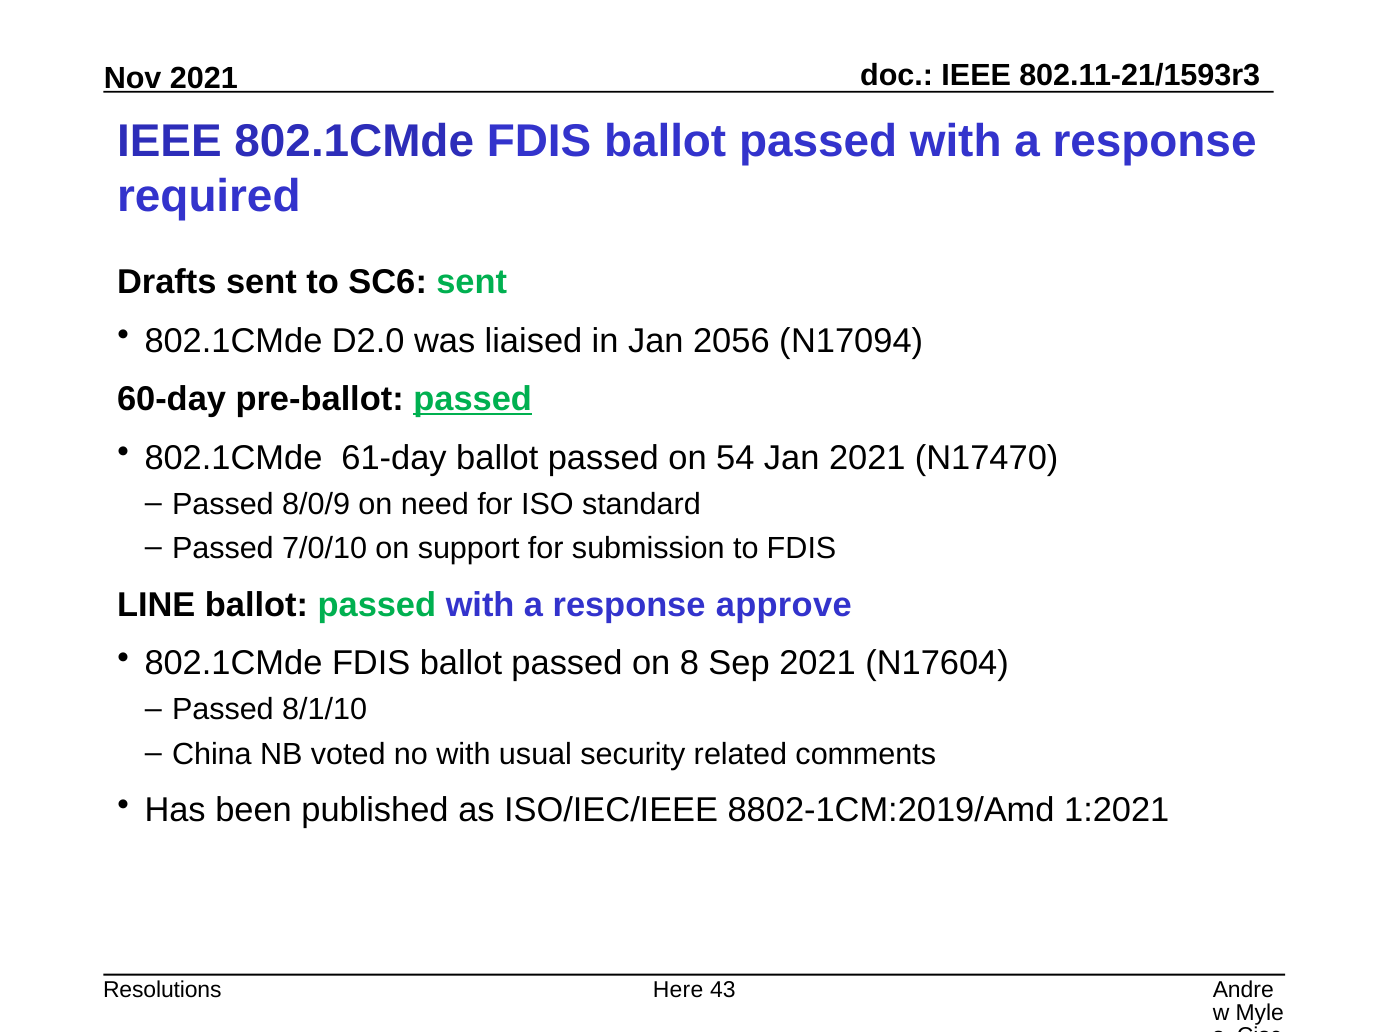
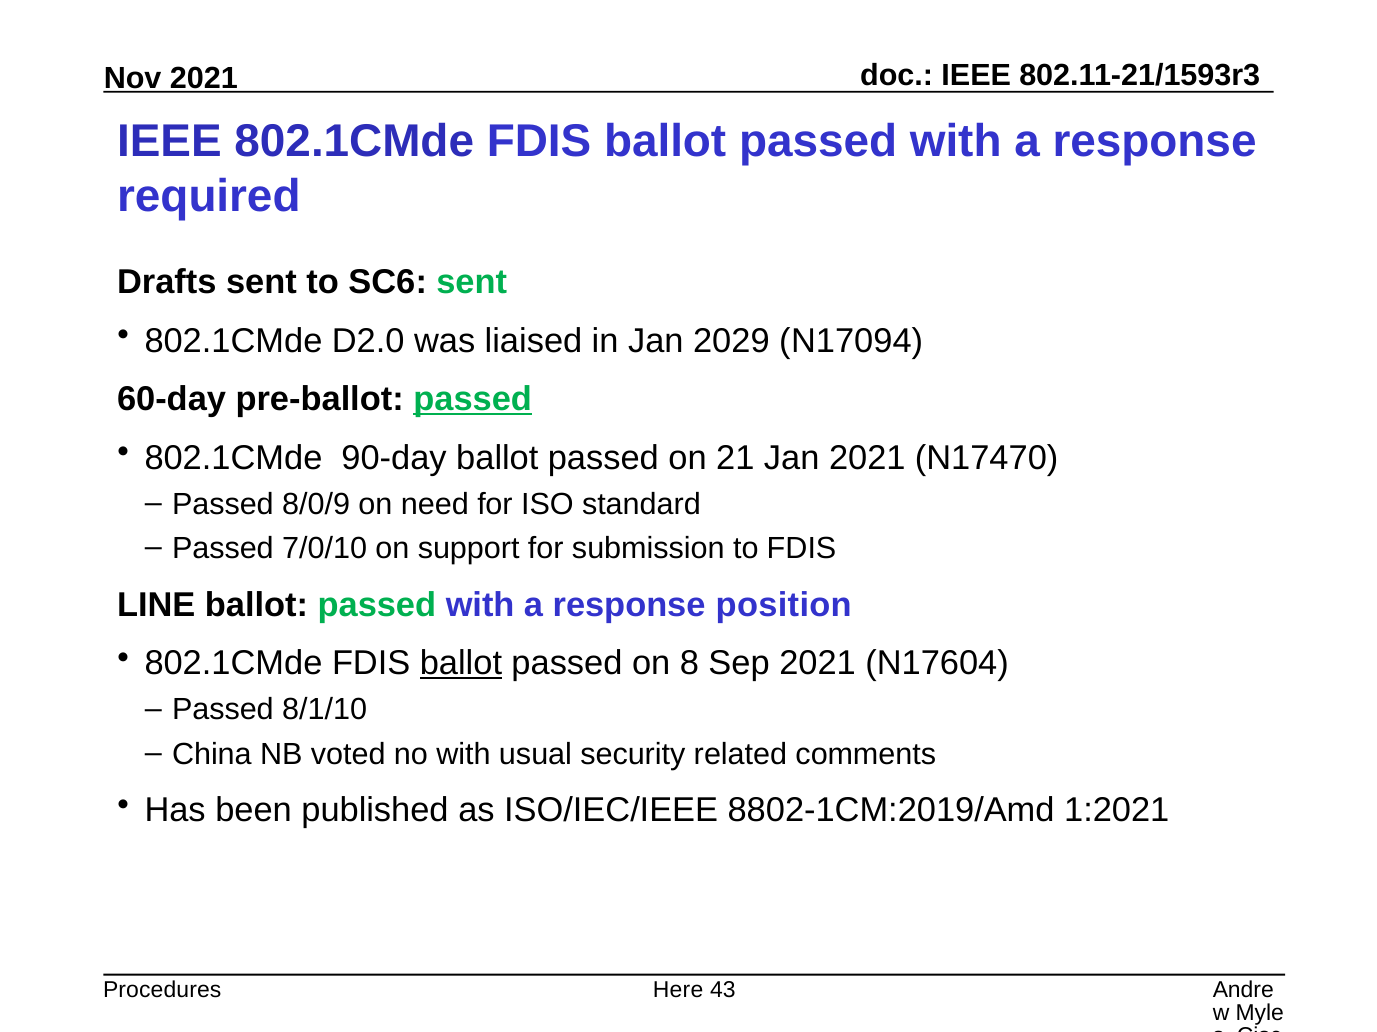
2056: 2056 -> 2029
61-day: 61-day -> 90-day
54: 54 -> 21
approve: approve -> position
ballot at (461, 664) underline: none -> present
Resolutions: Resolutions -> Procedures
